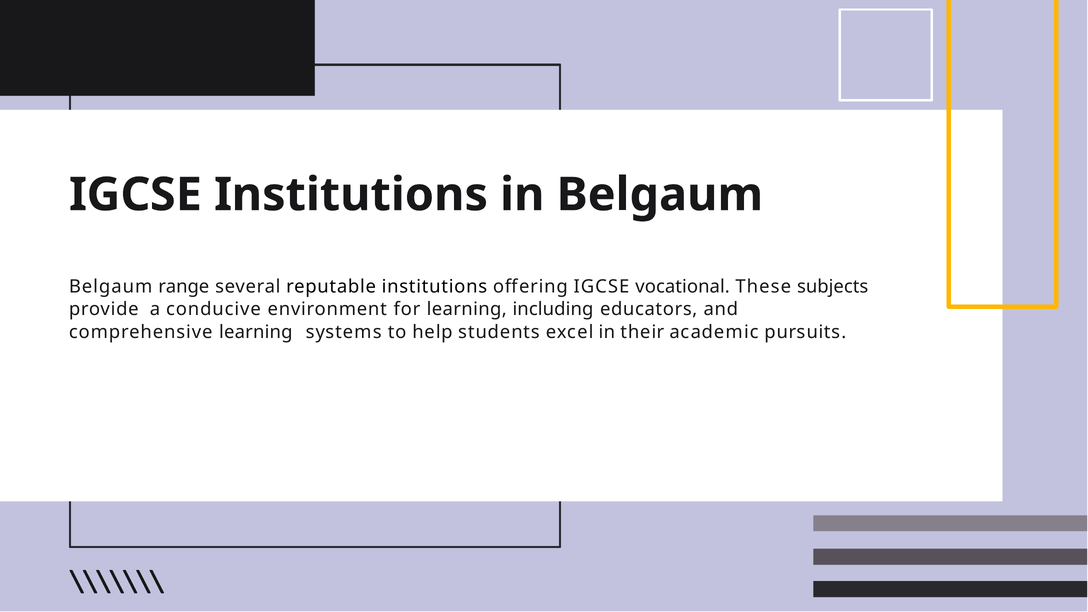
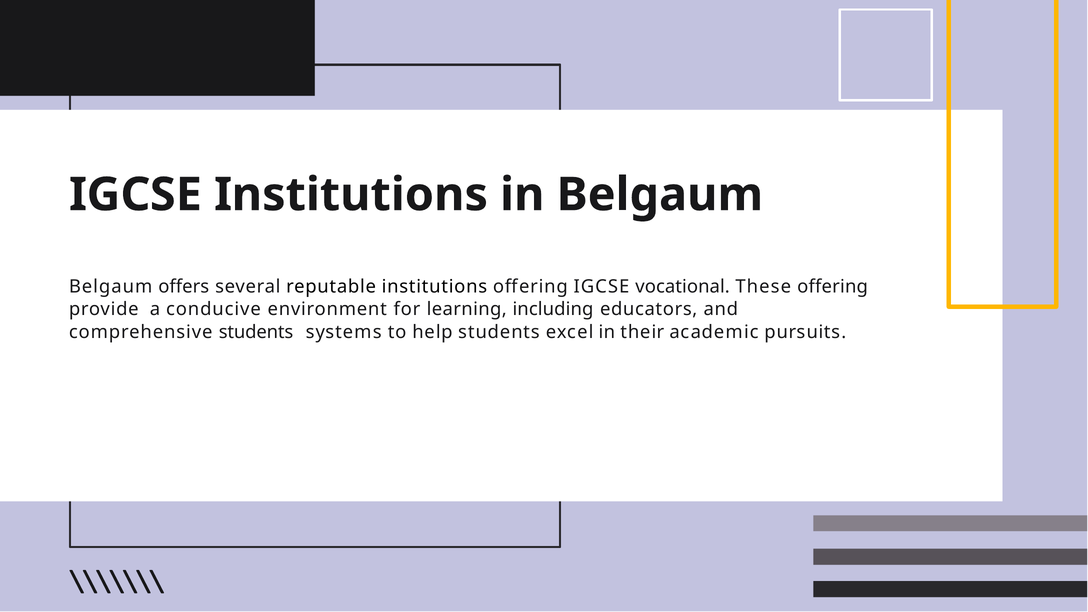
range: range -> offers
These subjects: subjects -> offering
comprehensive learning: learning -> students
